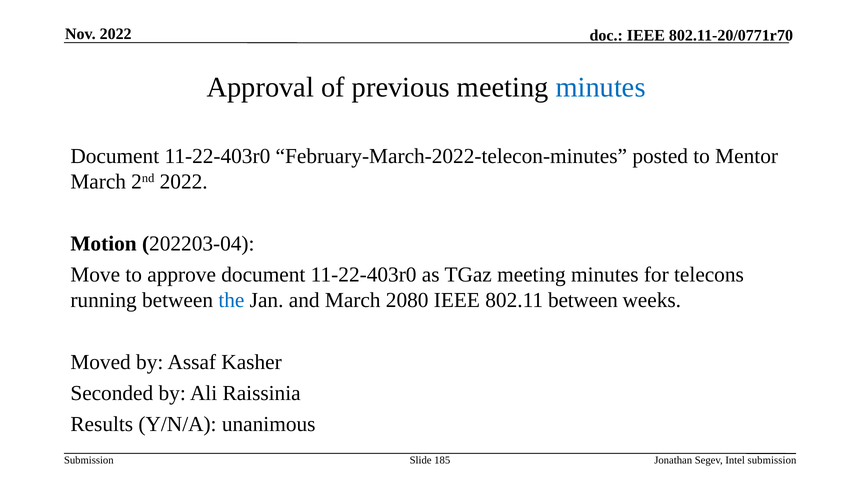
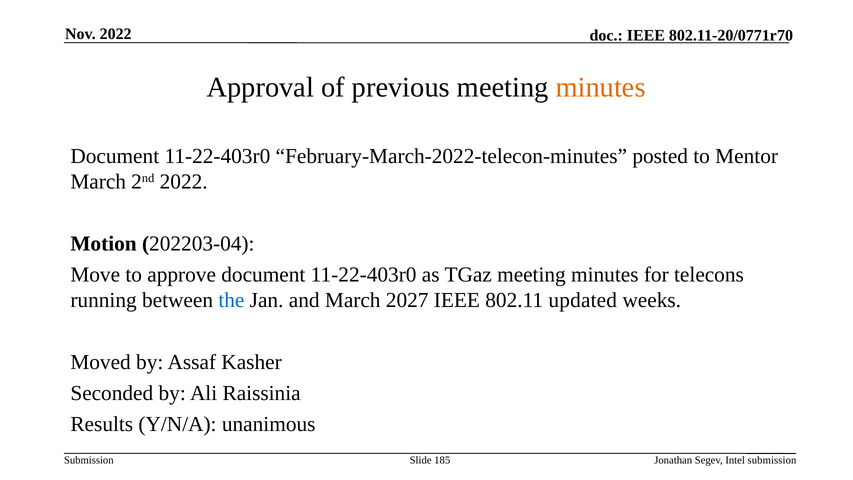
minutes at (601, 87) colour: blue -> orange
2080: 2080 -> 2027
802.11 between: between -> updated
